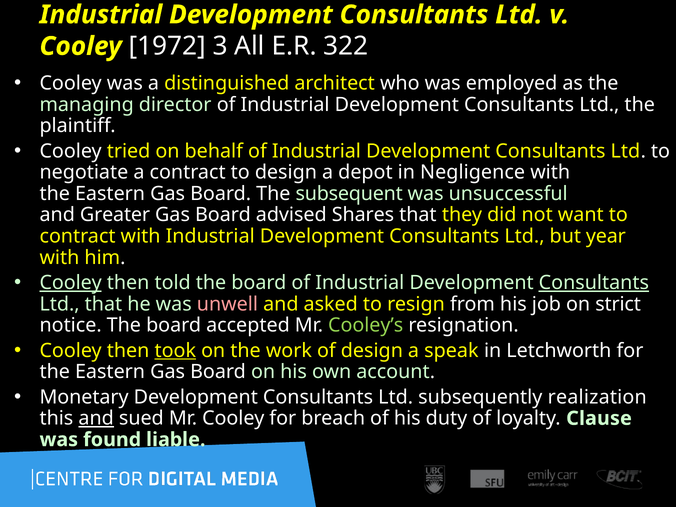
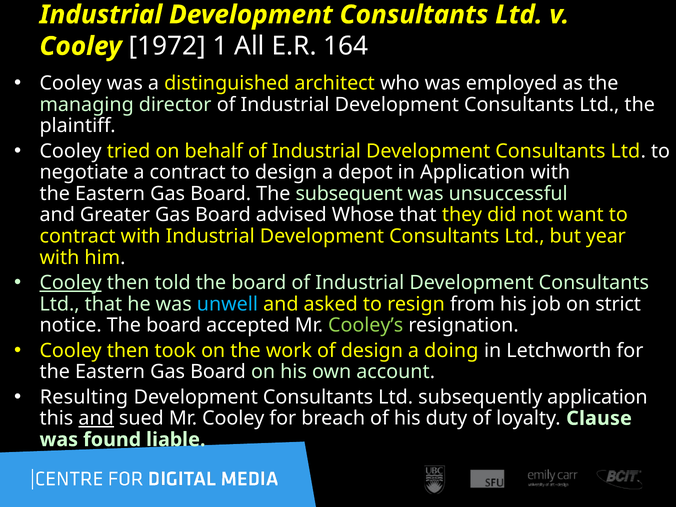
3: 3 -> 1
322: 322 -> 164
in Negligence: Negligence -> Application
Shares: Shares -> Whose
Consultants at (594, 283) underline: present -> none
unwell colour: pink -> light blue
took underline: present -> none
speak: speak -> doing
Monetary: Monetary -> Resulting
subsequently realization: realization -> application
